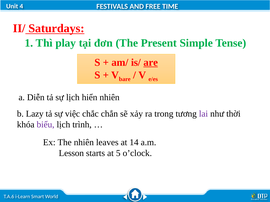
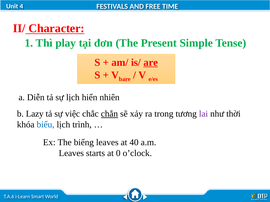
Saturdays: Saturdays -> Character
chắn underline: none -> present
biểu colour: purple -> blue
The nhiên: nhiên -> biếng
14: 14 -> 40
Lesson at (71, 153): Lesson -> Leaves
5: 5 -> 0
